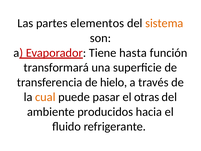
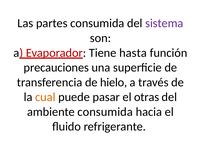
partes elementos: elementos -> consumida
sistema colour: orange -> purple
transformará: transformará -> precauciones
ambiente producidos: producidos -> consumida
